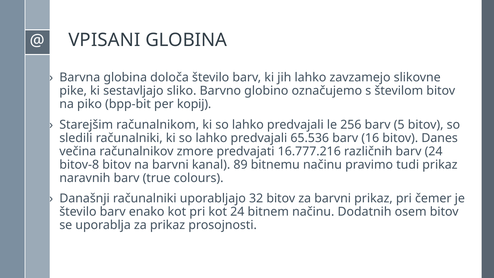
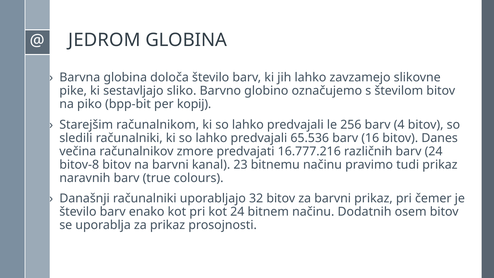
VPISANI: VPISANI -> JEDROM
5: 5 -> 4
89: 89 -> 23
